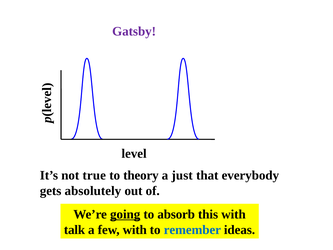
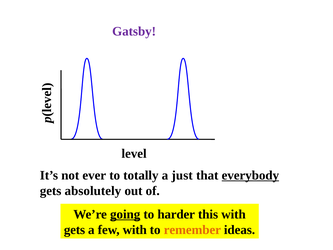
true: true -> ever
theory: theory -> totally
everybody underline: none -> present
absorb: absorb -> harder
talk at (74, 230): talk -> gets
remember colour: blue -> orange
